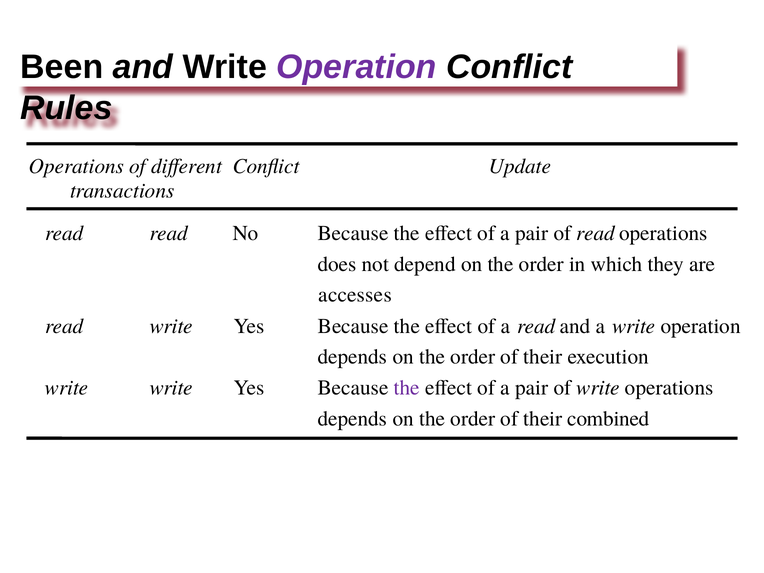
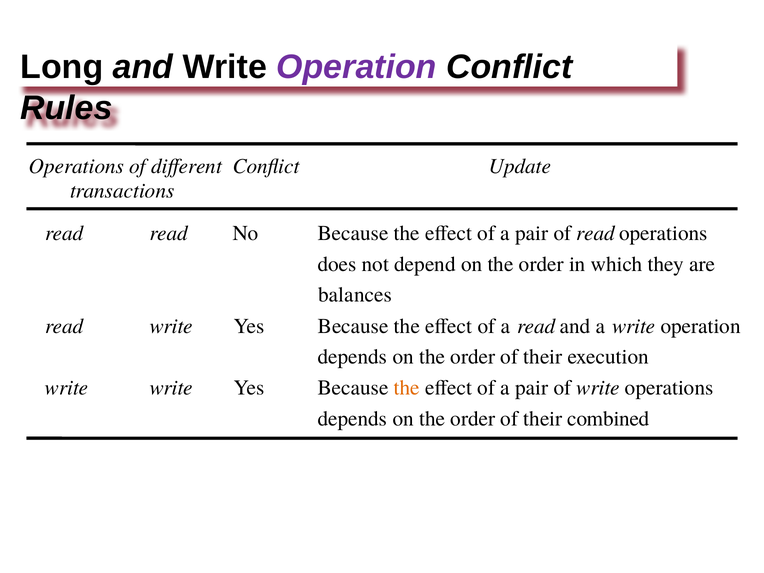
Been: Been -> Long
accesses: accesses -> balances
the at (407, 388) colour: purple -> orange
